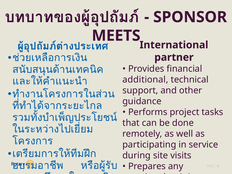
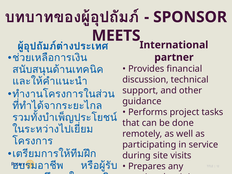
additional: additional -> discussion
